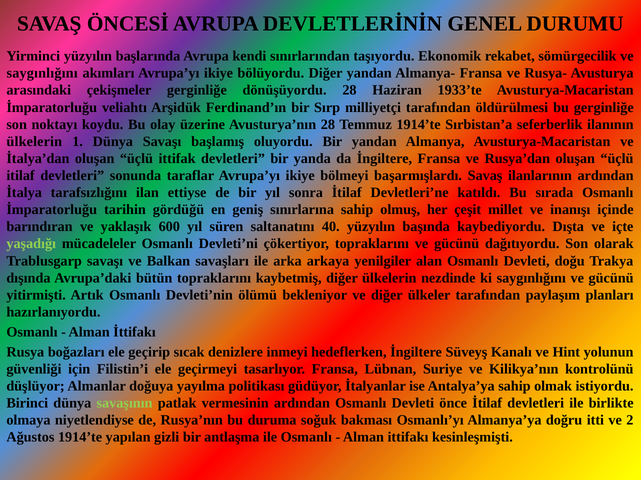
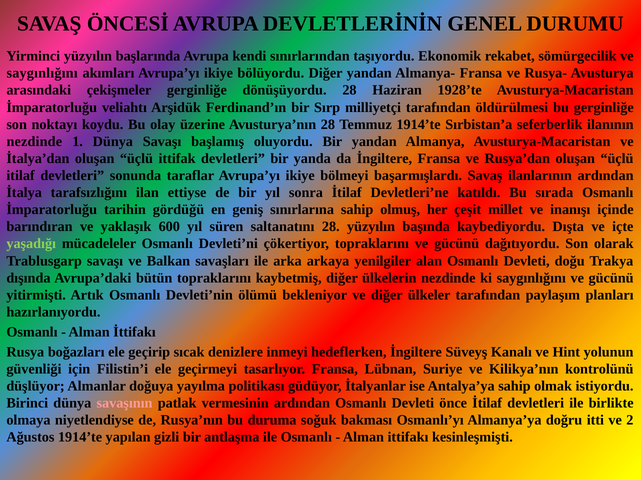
1933’te: 1933’te -> 1928’te
ülkelerin at (34, 142): ülkelerin -> nezdinde
saltanatını 40: 40 -> 28
savaşının colour: light green -> pink
